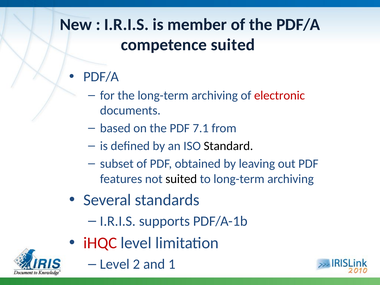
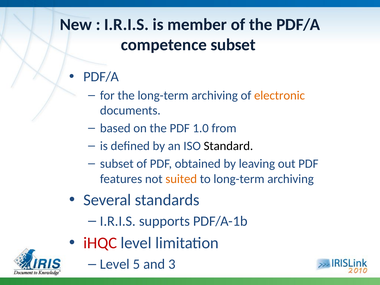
competence suited: suited -> subset
electronic colour: red -> orange
7.1: 7.1 -> 1.0
suited at (181, 179) colour: black -> orange
2: 2 -> 5
1: 1 -> 3
